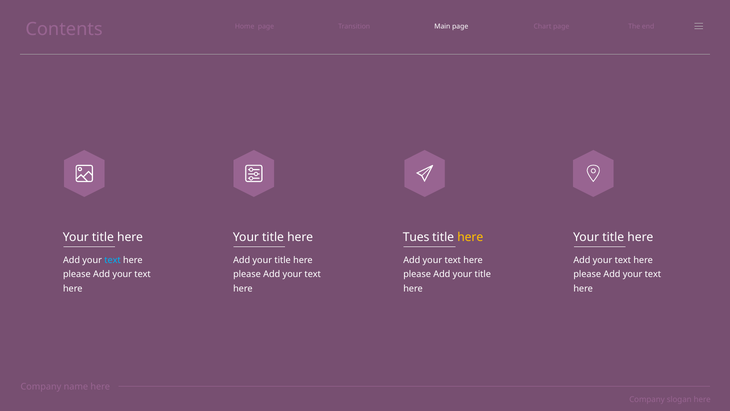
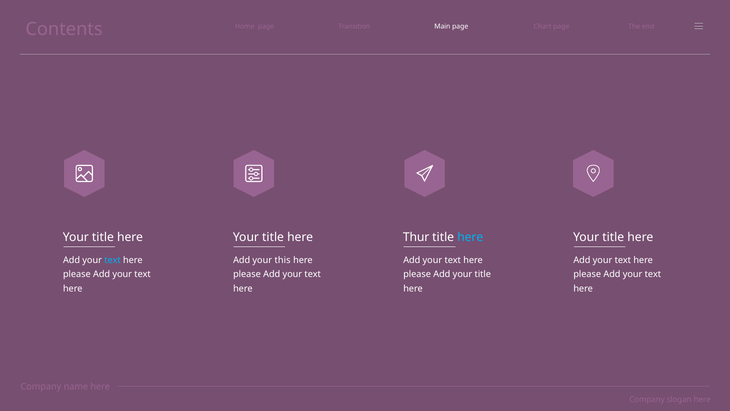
Tues: Tues -> Thur
here at (470, 237) colour: yellow -> light blue
title at (283, 260): title -> this
